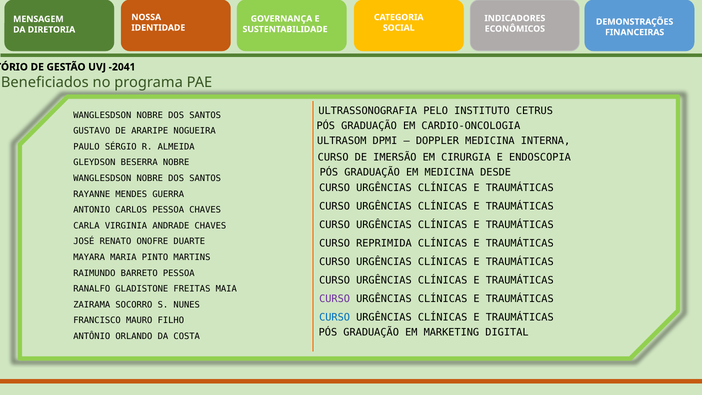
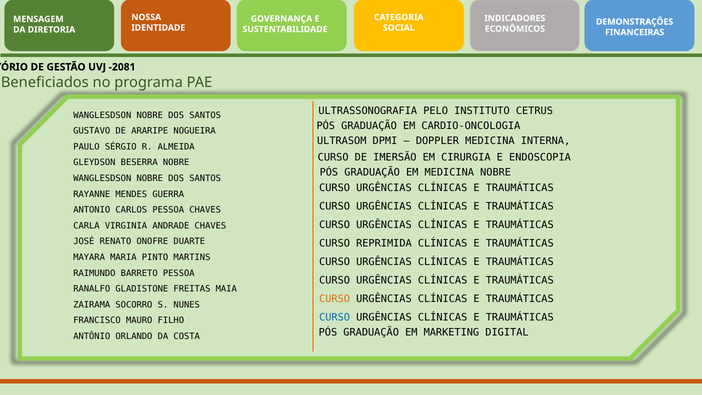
-2041: -2041 -> -2081
MEDICINA DESDE: DESDE -> NOBRE
CURSO at (335, 299) colour: purple -> orange
